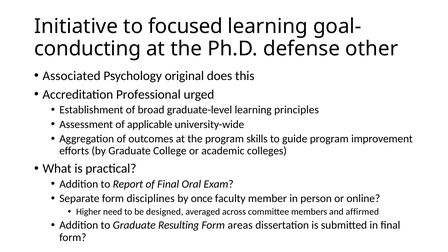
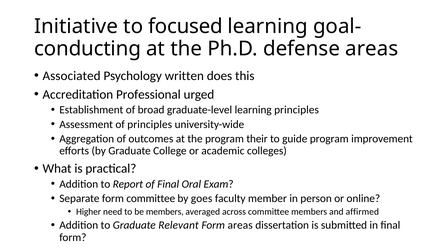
defense other: other -> areas
original: original -> written
of applicable: applicable -> principles
skills: skills -> their
form disciplines: disciplines -> committee
once: once -> goes
be designed: designed -> members
Resulting: Resulting -> Relevant
